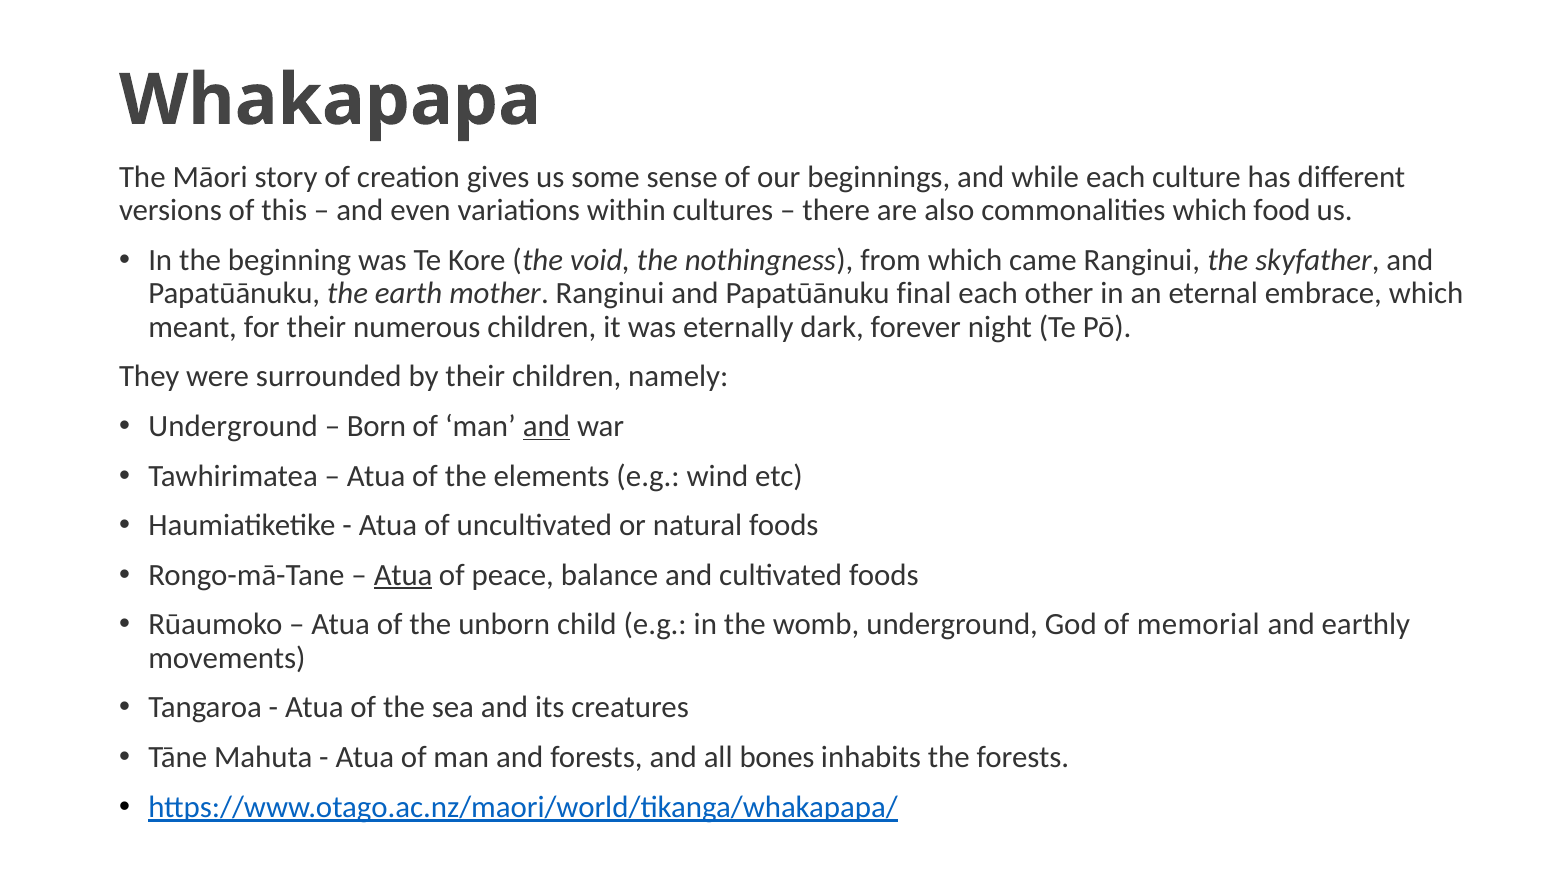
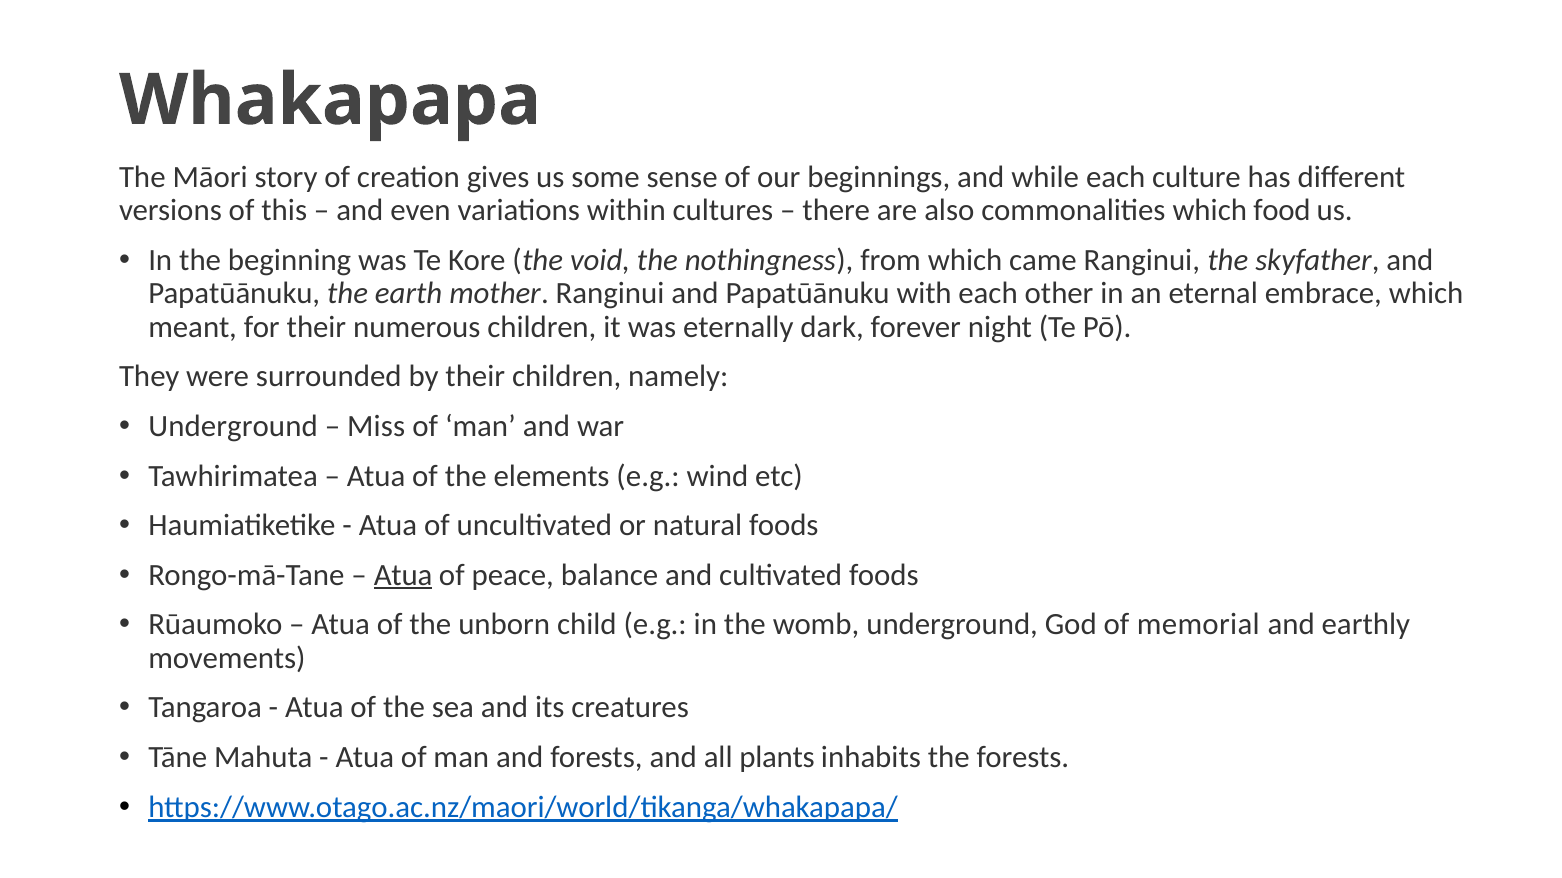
final: final -> with
Born: Born -> Miss
and at (546, 427) underline: present -> none
bones: bones -> plants
